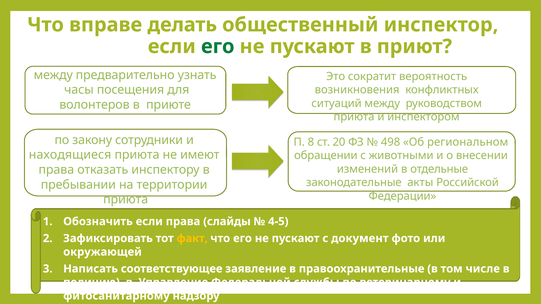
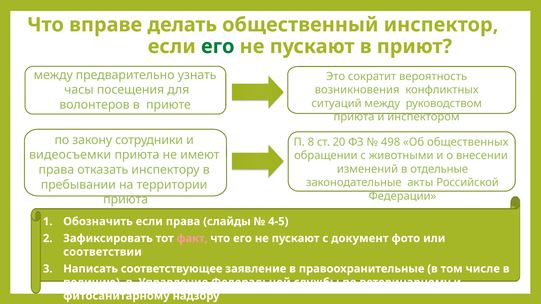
региональном: региональном -> общественных
находящиеся: находящиеся -> видеосъемки
факт colour: yellow -> pink
окружающей: окружающей -> соответствии
